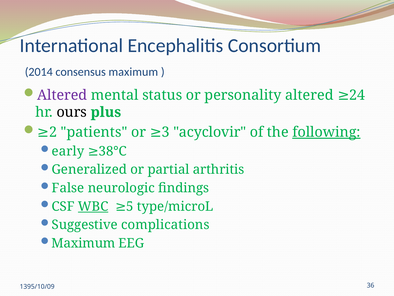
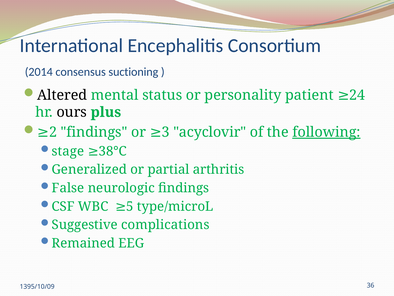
consensus maximum: maximum -> suctioning
Altered at (62, 95) colour: purple -> black
personality altered: altered -> patient
patients at (94, 132): patients -> findings
early: early -> stage
WBC underline: present -> none
Maximum at (83, 243): Maximum -> Remained
